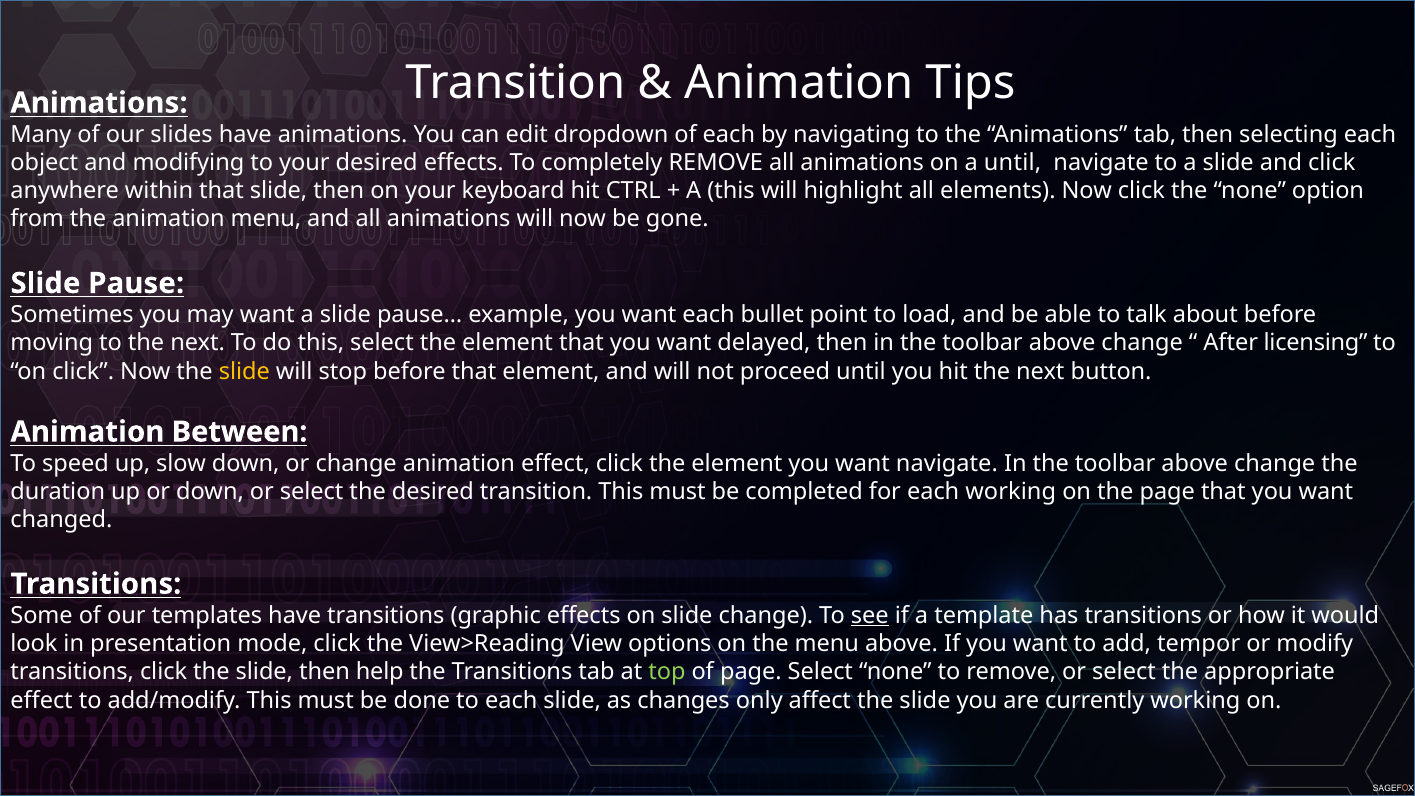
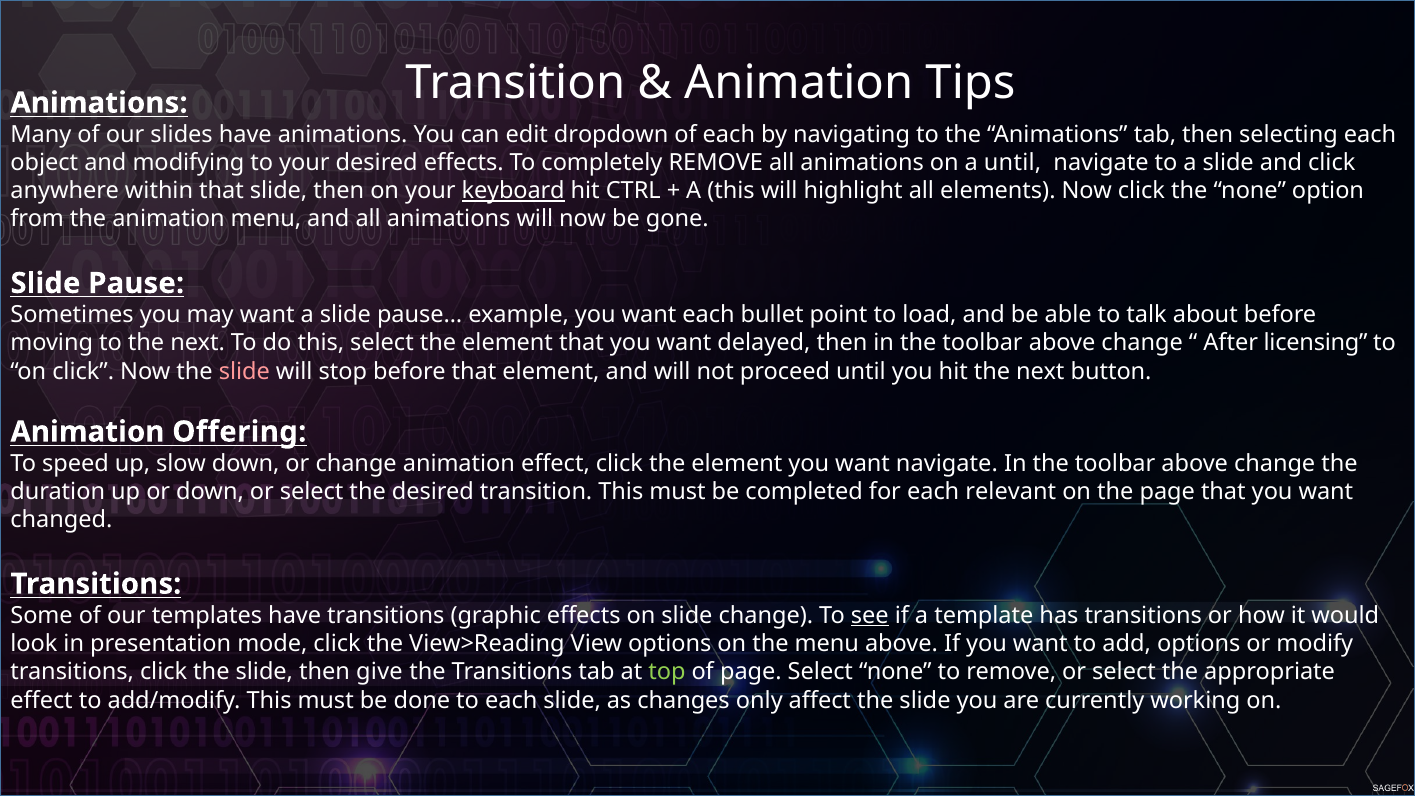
keyboard underline: none -> present
slide at (244, 371) colour: yellow -> pink
Between: Between -> Offering
each working: working -> relevant
add tempor: tempor -> options
help: help -> give
